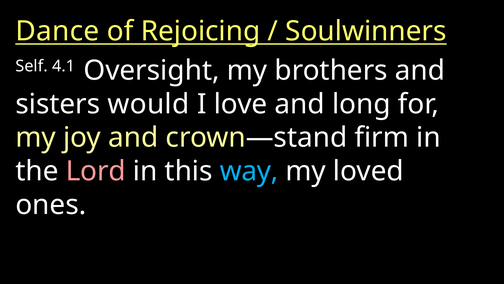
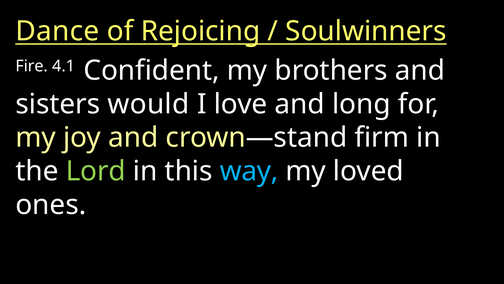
Self: Self -> Fire
Oversight: Oversight -> Confident
Lord colour: pink -> light green
